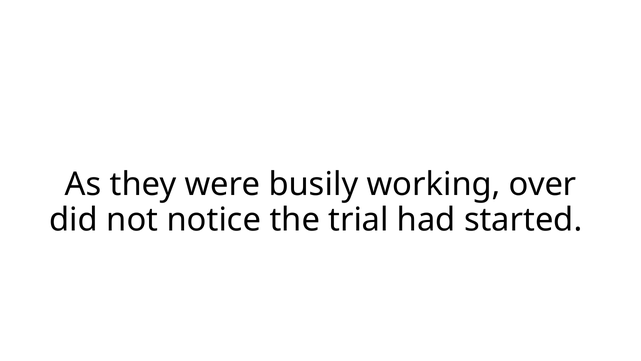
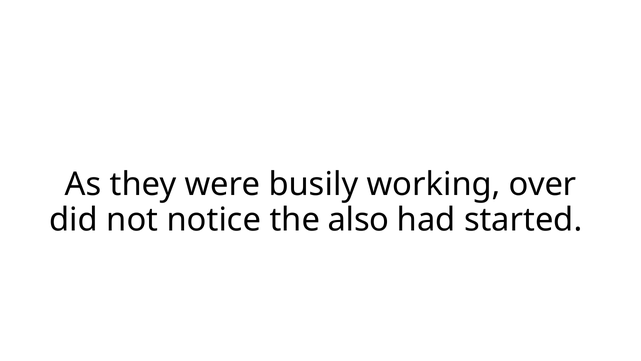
trial: trial -> also
